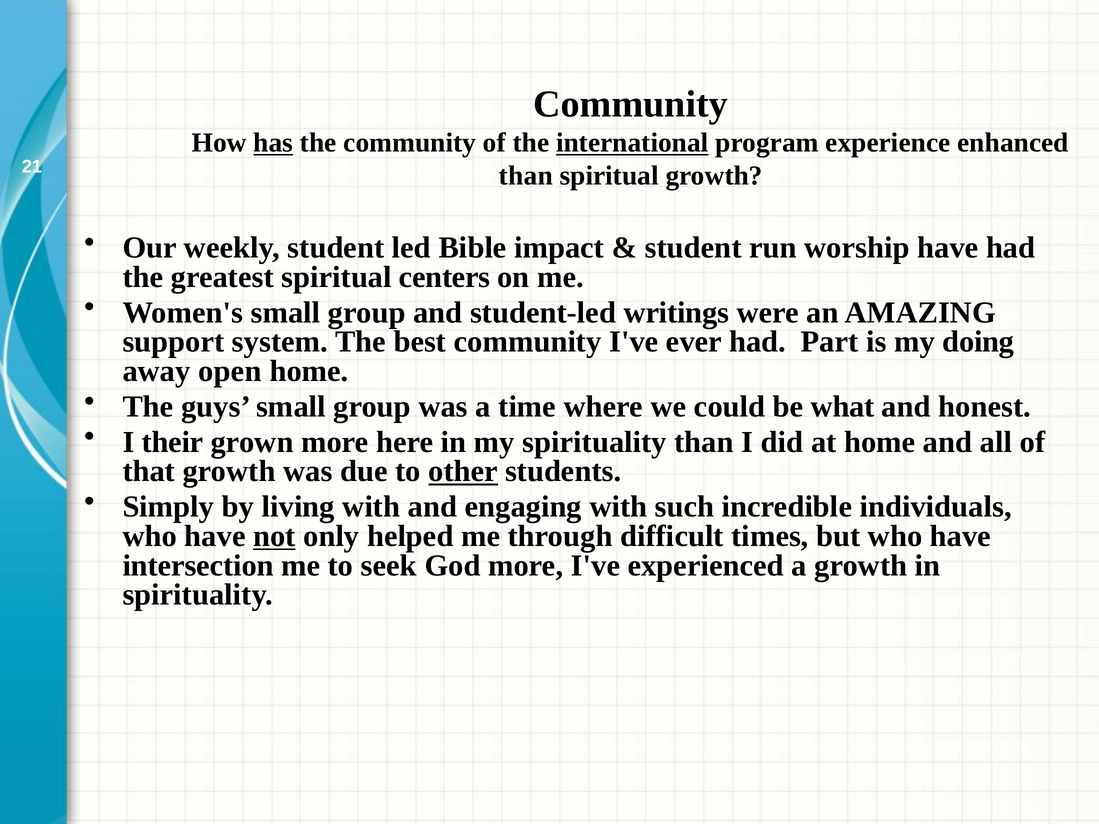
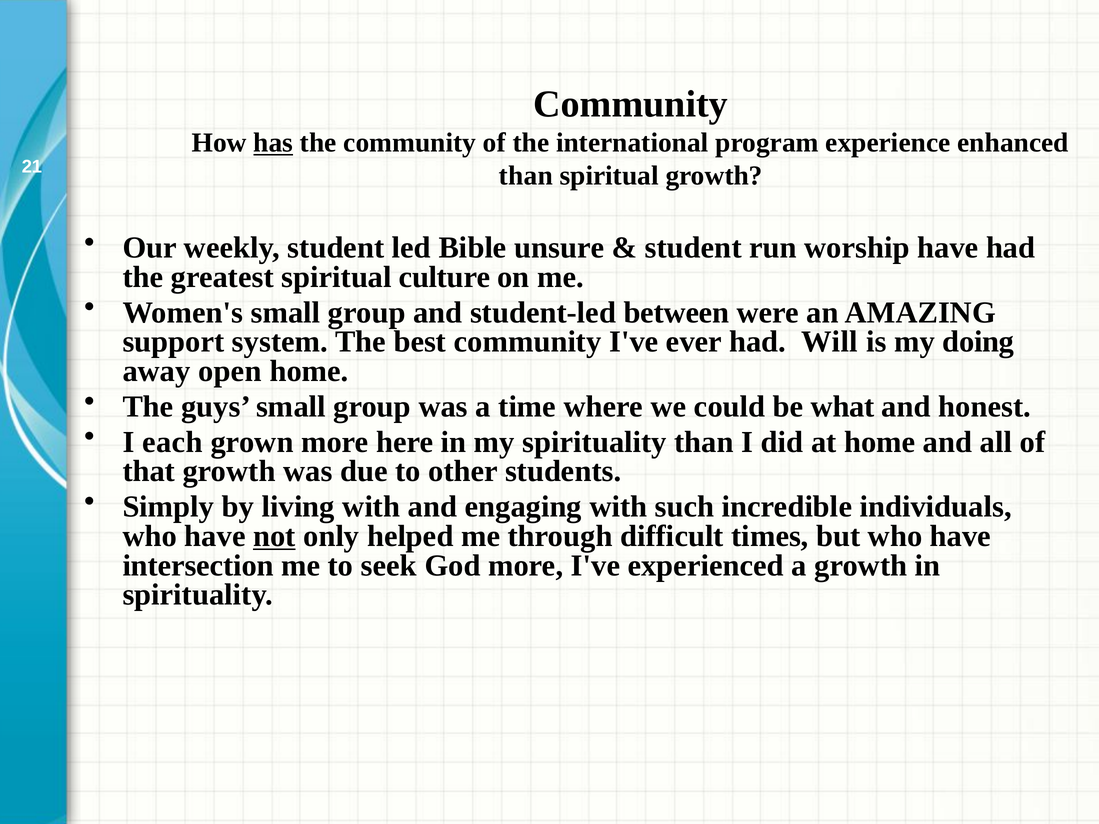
international underline: present -> none
impact: impact -> unsure
centers: centers -> culture
writings: writings -> between
Part: Part -> Will
their: their -> each
other underline: present -> none
